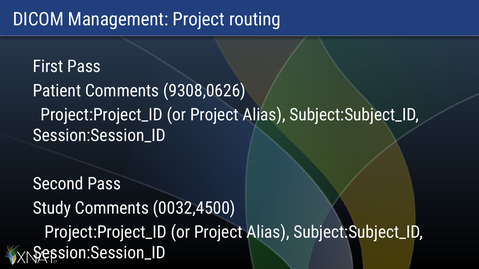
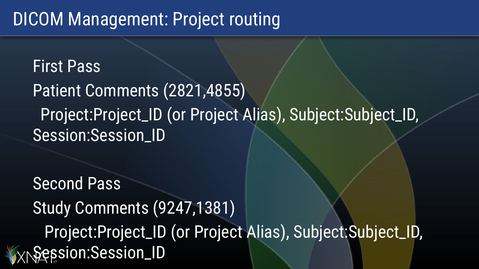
9308,0626: 9308,0626 -> 2821,4855
0032,4500: 0032,4500 -> 9247,1381
